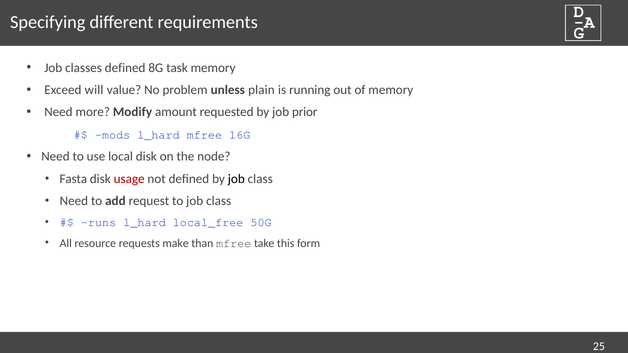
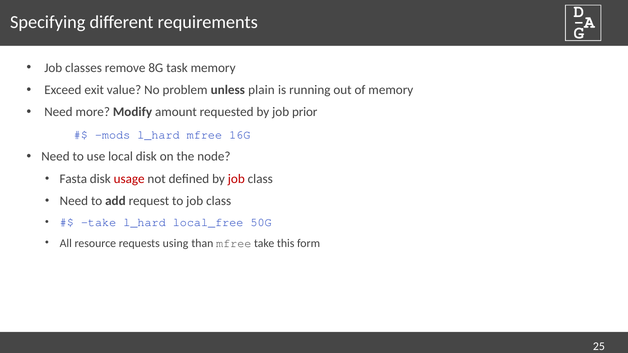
classes defined: defined -> remove
will: will -> exit
job at (236, 179) colour: black -> red
runs at (99, 223): runs -> take
make: make -> using
